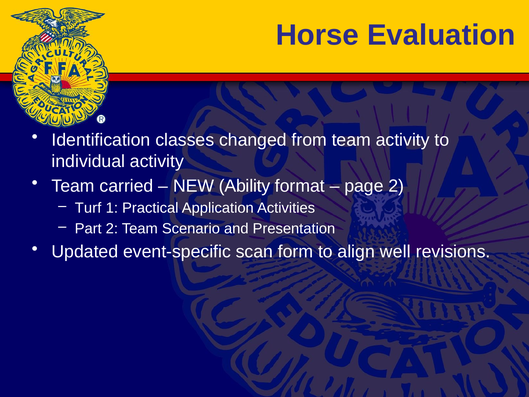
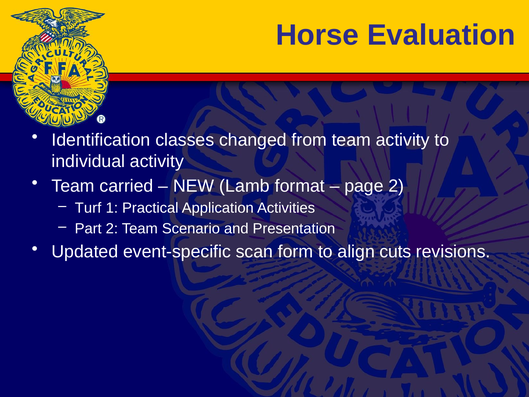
Ability: Ability -> Lamb
well: well -> cuts
